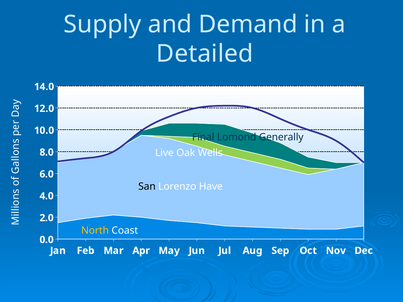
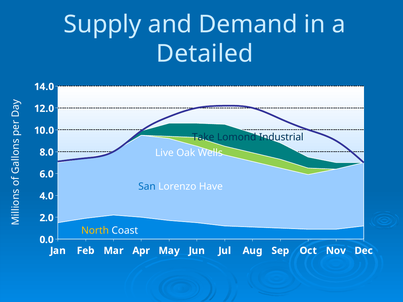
Final: Final -> Take
Generally: Generally -> Industrial
San colour: black -> blue
